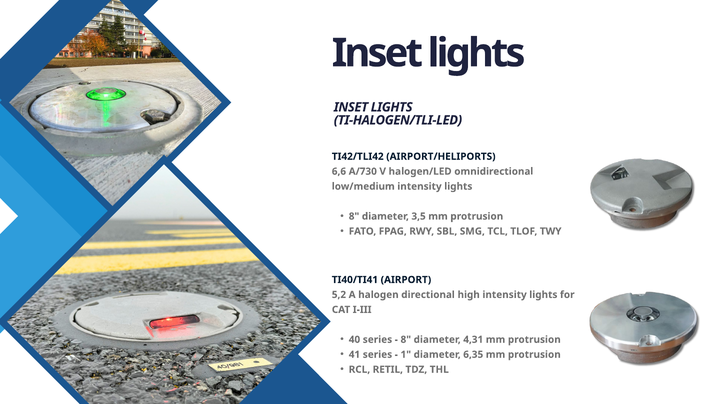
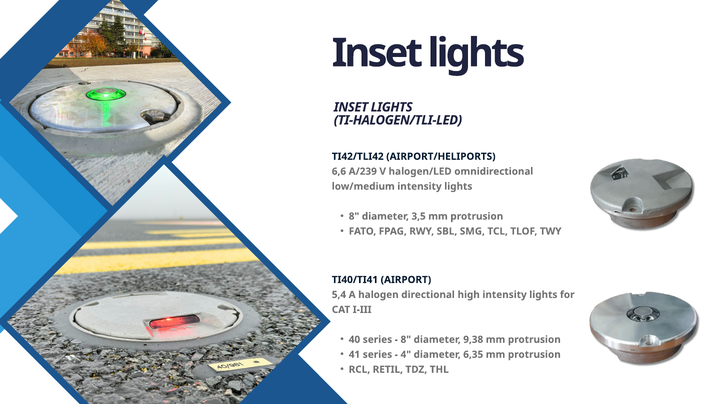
A/730: A/730 -> A/239
5,2: 5,2 -> 5,4
4,31: 4,31 -> 9,38
1: 1 -> 4
